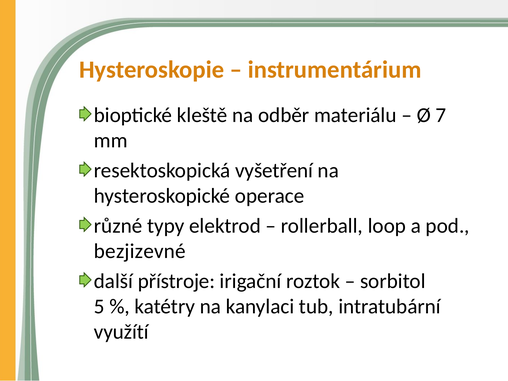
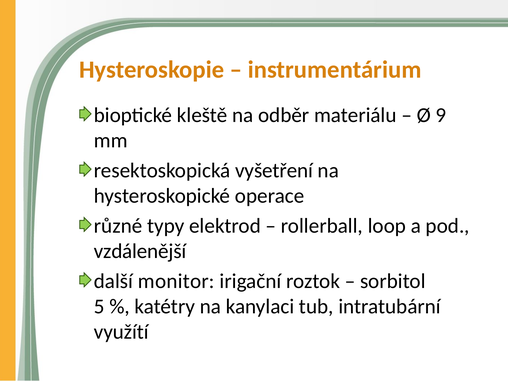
7: 7 -> 9
bezjizevné: bezjizevné -> vzdálenější
přístroje: přístroje -> monitor
